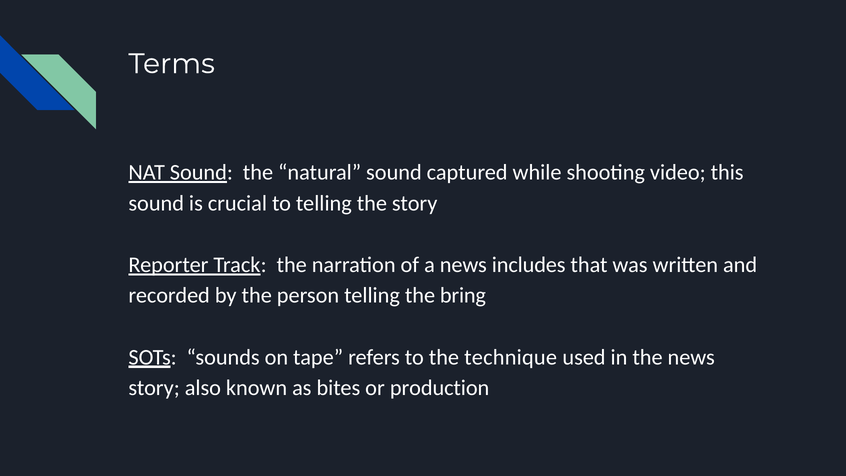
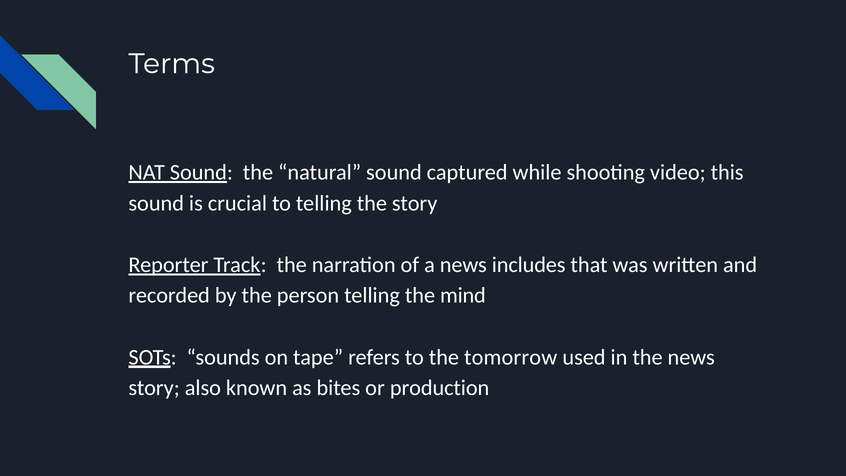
bring: bring -> mind
technique: technique -> tomorrow
